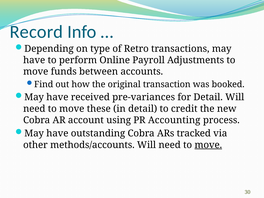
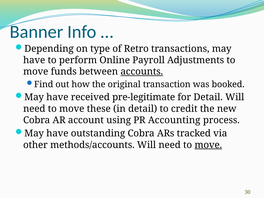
Record: Record -> Banner
accounts underline: none -> present
pre-variances: pre-variances -> pre-legitimate
